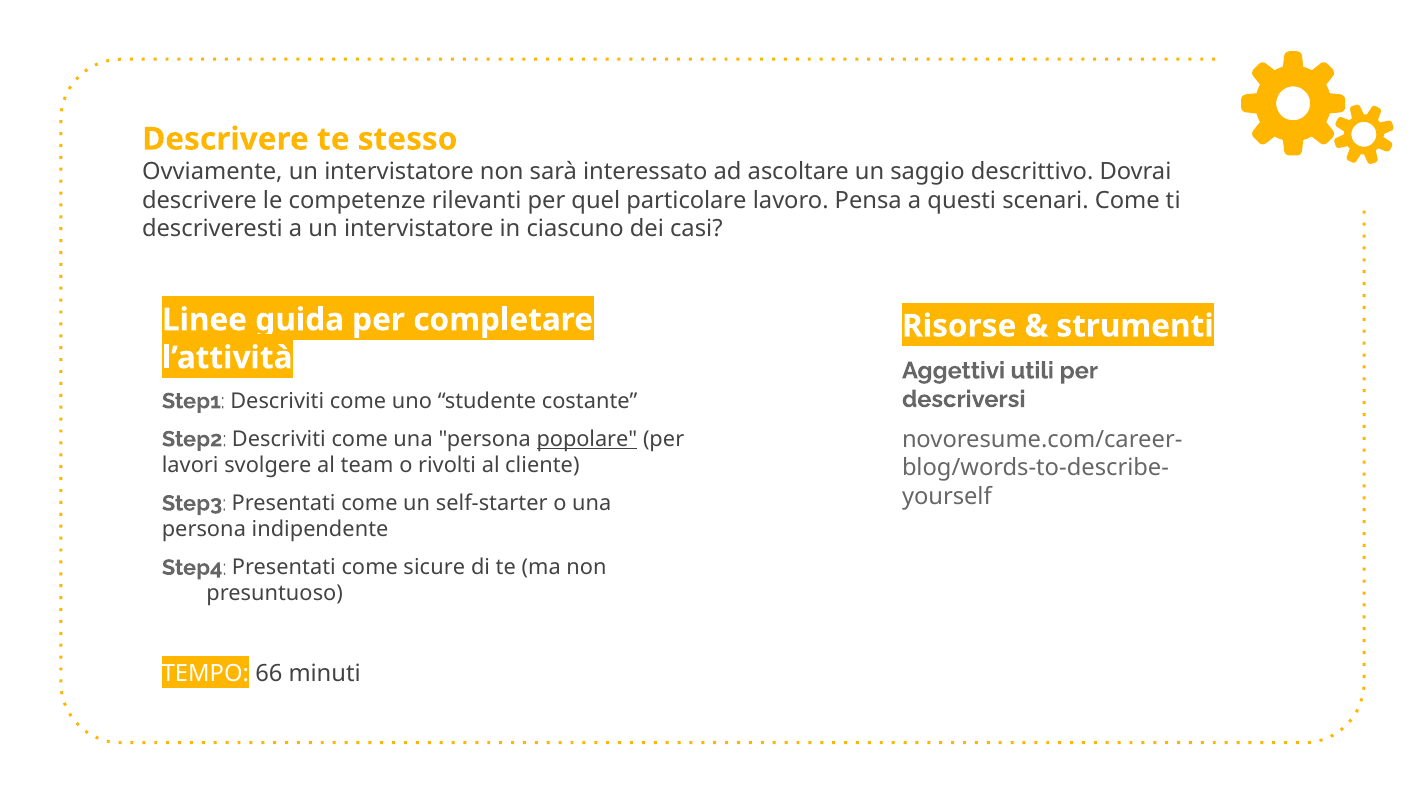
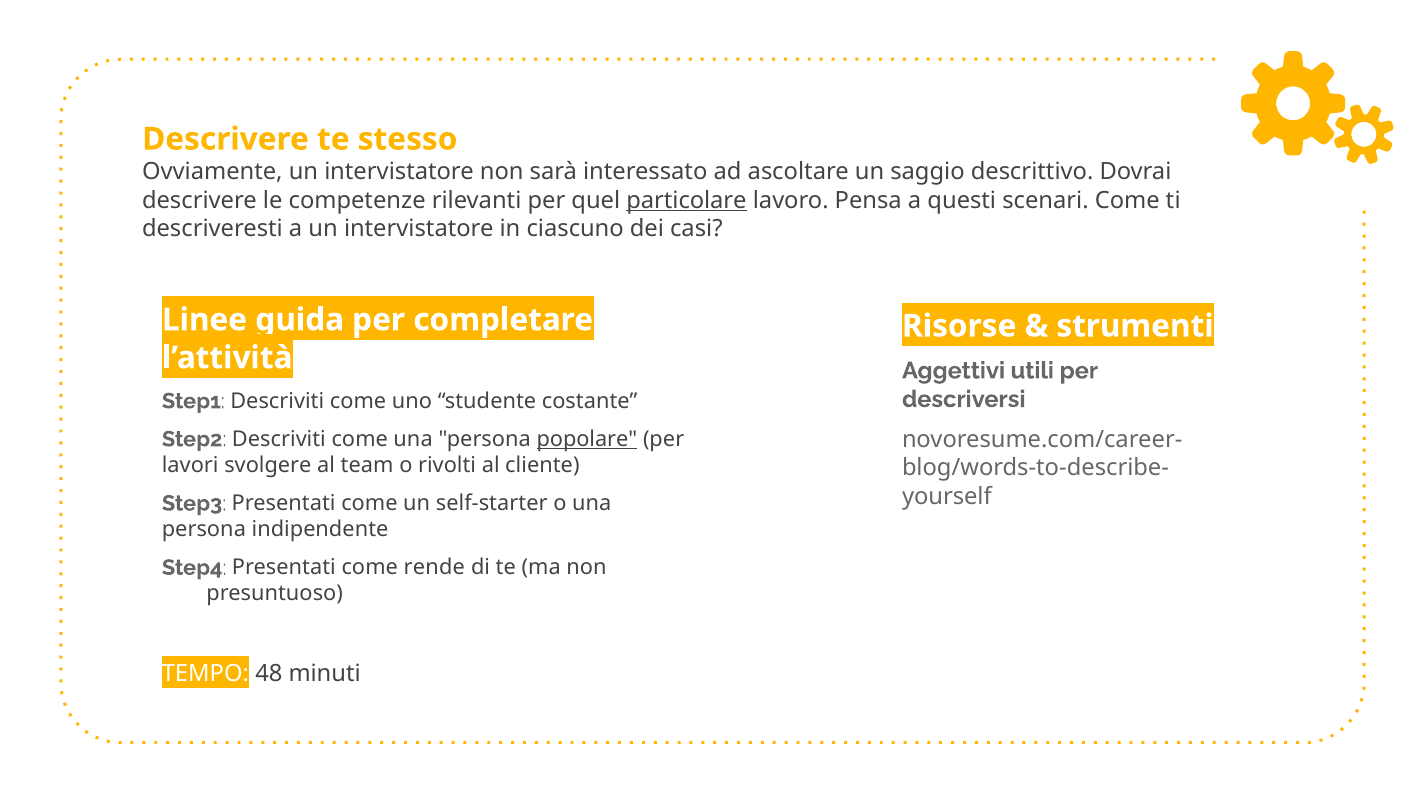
particolare underline: none -> present
sicure: sicure -> rende
66: 66 -> 48
